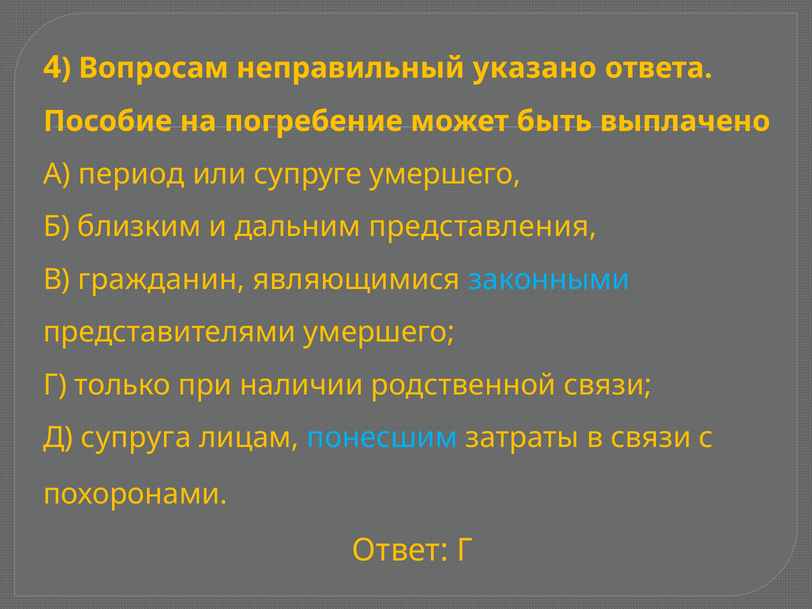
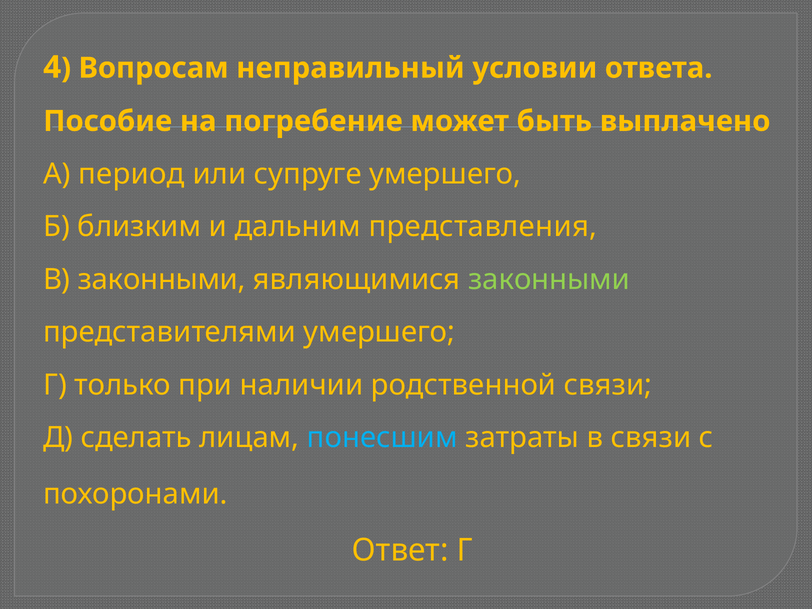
указано: указано -> условии
В гражданин: гражданин -> законными
законными at (549, 279) colour: light blue -> light green
супруга: супруга -> сделать
